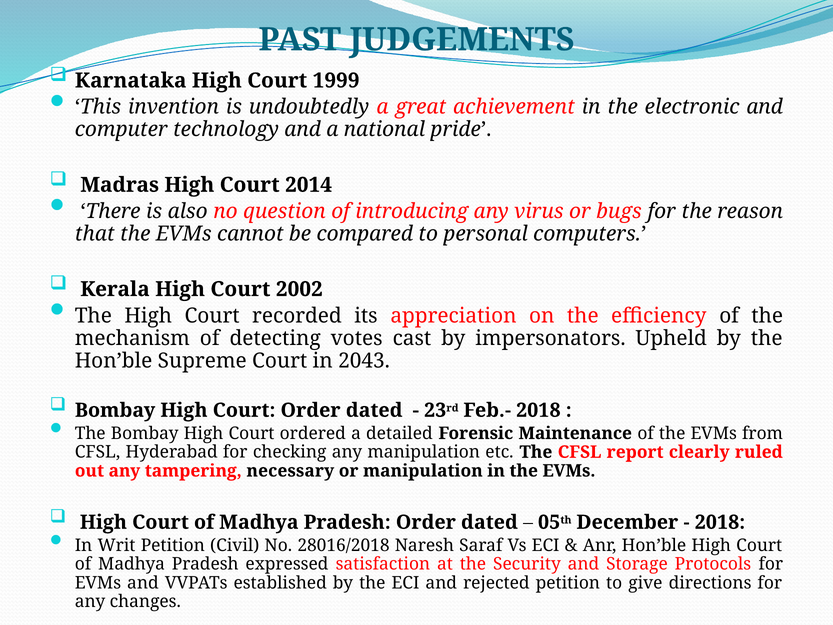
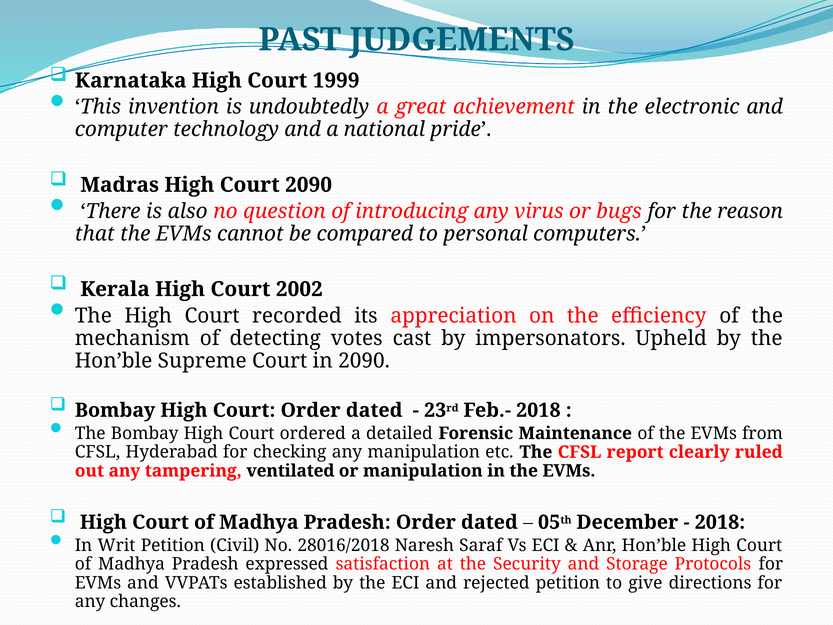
Court 2014: 2014 -> 2090
in 2043: 2043 -> 2090
necessary: necessary -> ventilated
